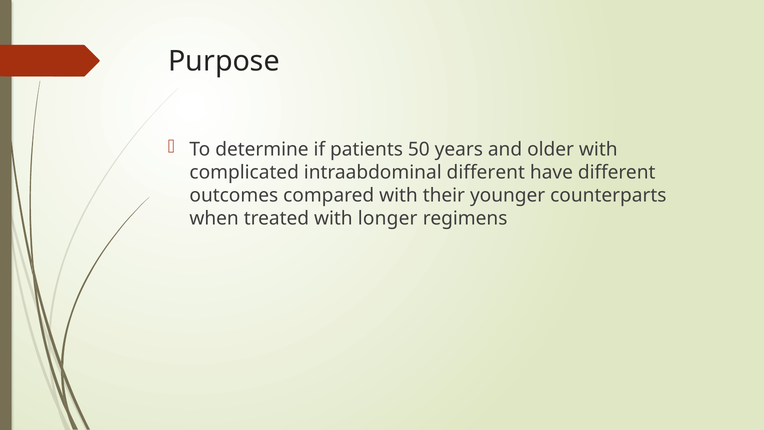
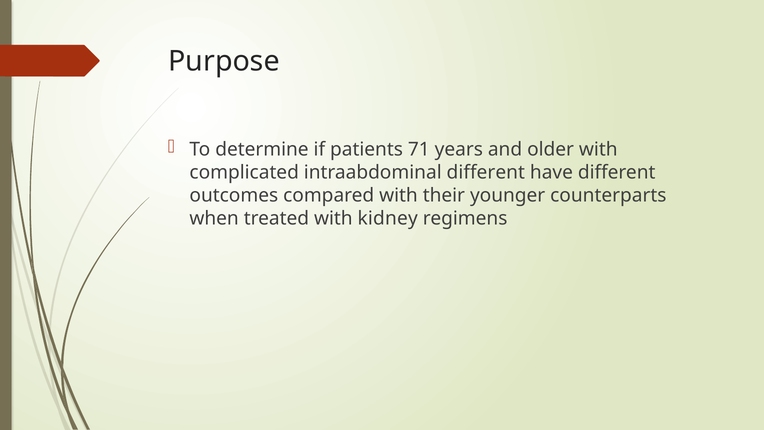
50: 50 -> 71
longer: longer -> kidney
